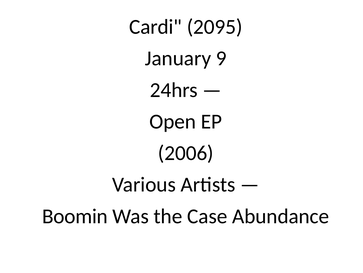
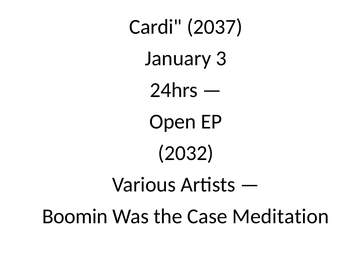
2095: 2095 -> 2037
9: 9 -> 3
2006: 2006 -> 2032
Abundance: Abundance -> Meditation
